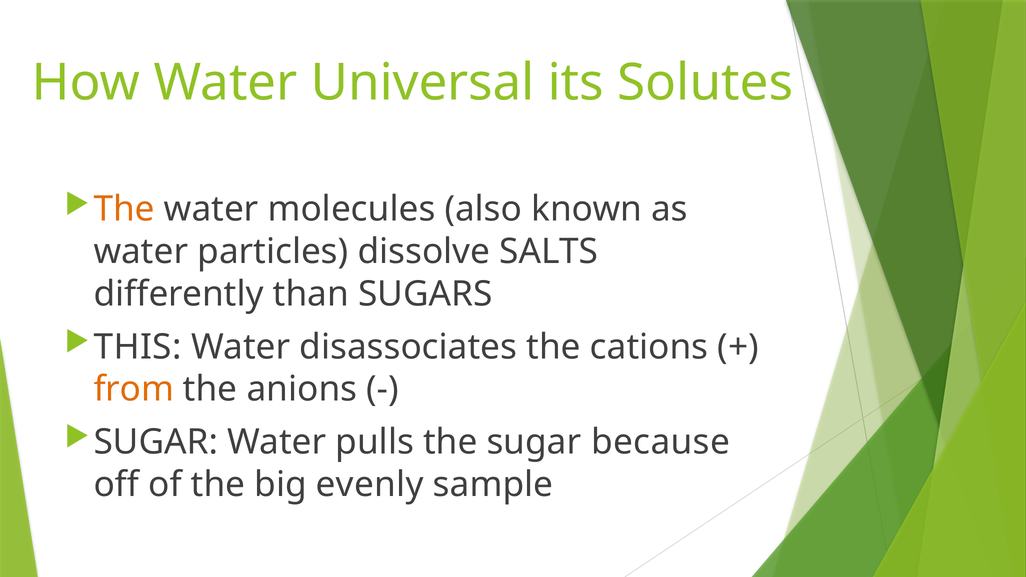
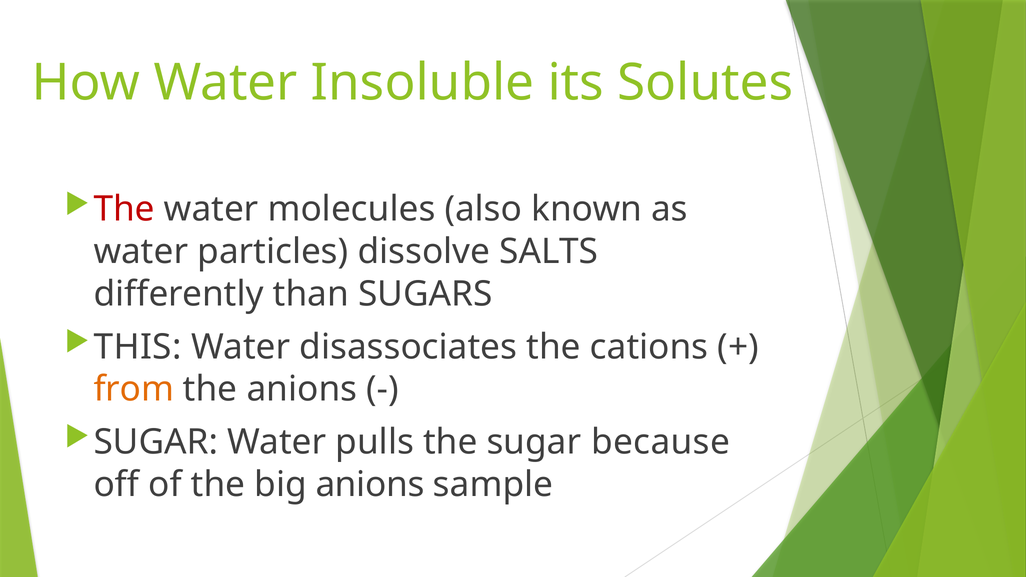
Universal: Universal -> Insoluble
The at (124, 209) colour: orange -> red
big evenly: evenly -> anions
